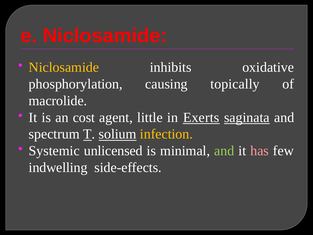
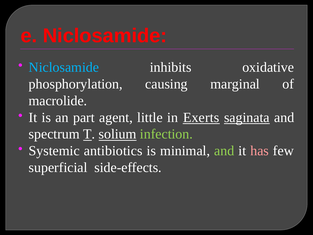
Niclosamide at (64, 67) colour: yellow -> light blue
topically: topically -> marginal
cost: cost -> part
infection colour: yellow -> light green
unlicensed: unlicensed -> antibiotics
indwelling: indwelling -> superficial
